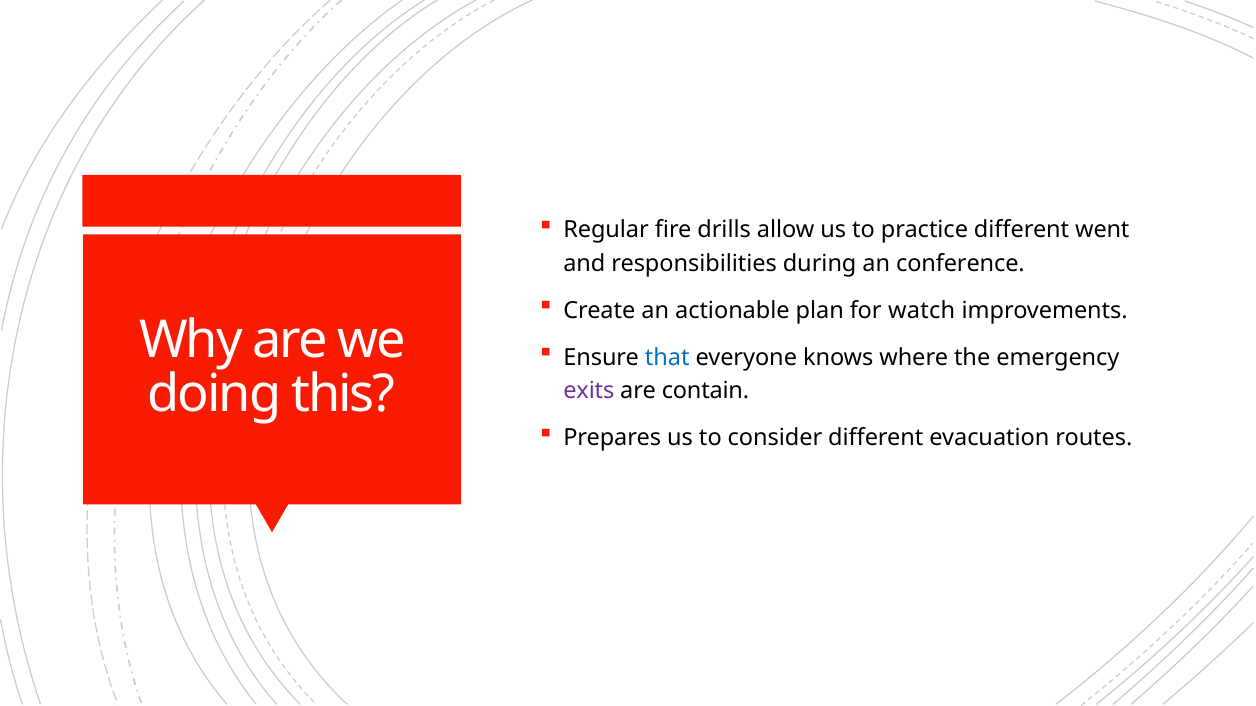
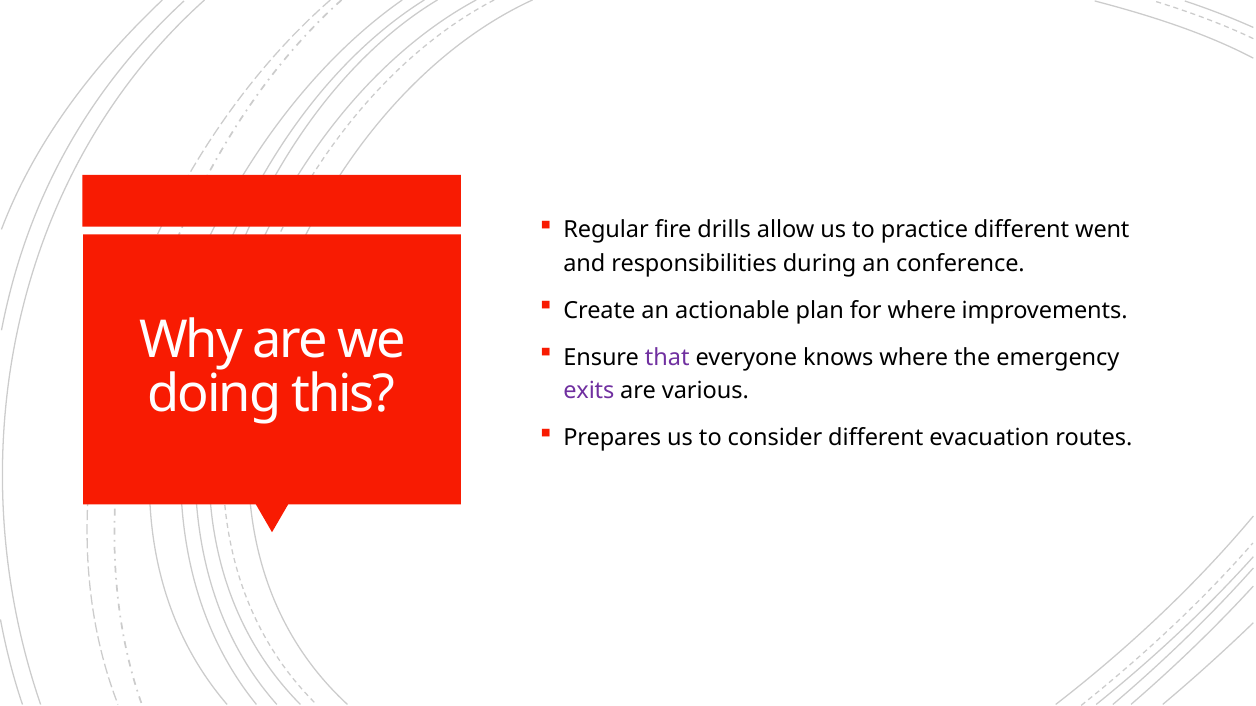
for watch: watch -> where
that colour: blue -> purple
contain: contain -> various
